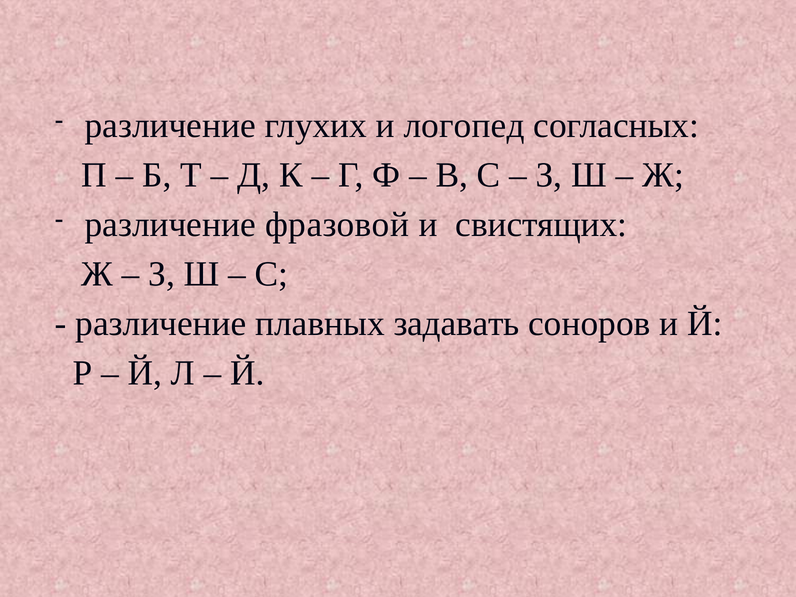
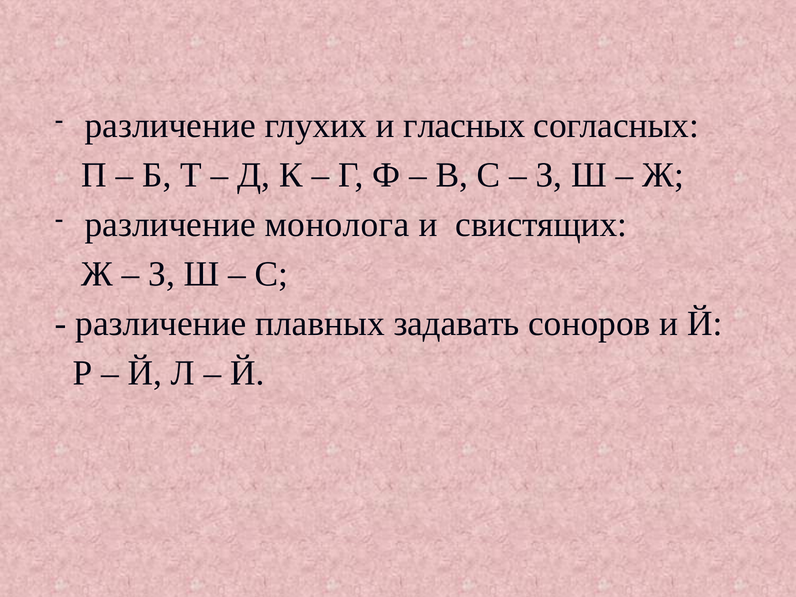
логопед: логопед -> гласных
фразовой: фразовой -> монолога
